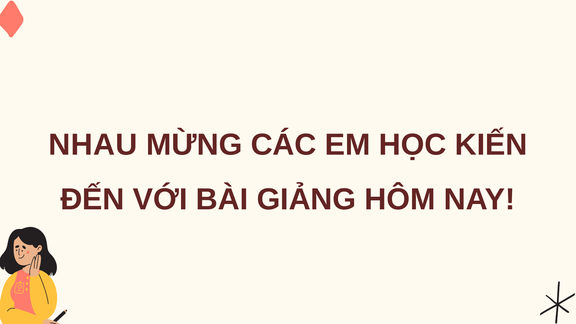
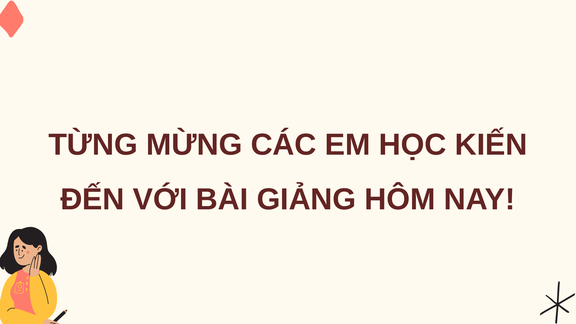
NHAU: NHAU -> TỪNG
